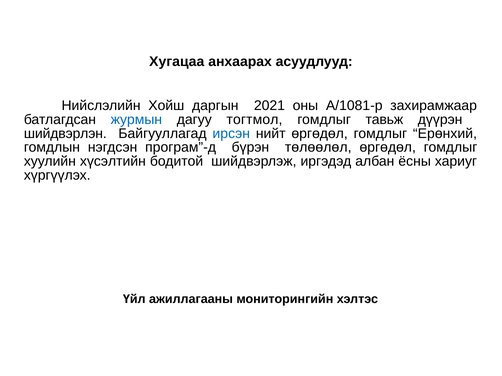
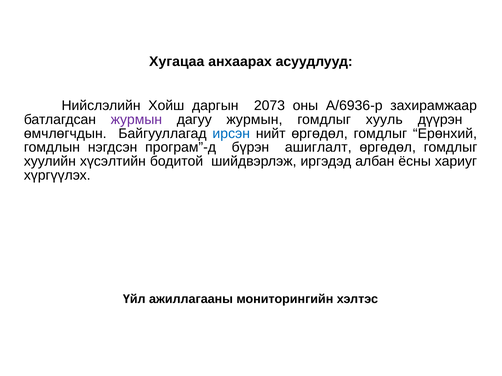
2021: 2021 -> 2073
А/1081-р: А/1081-р -> А/6936-р
журмын at (136, 120) colour: blue -> purple
дагуу тогтмол: тогтмол -> журмын
тавьж: тавьж -> хууль
шийдвэрлэн: шийдвэрлэн -> өмчлөгчдын
төлөөлөл: төлөөлөл -> ашиглалт
